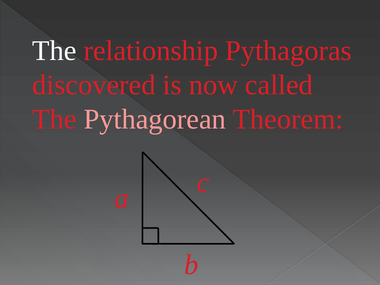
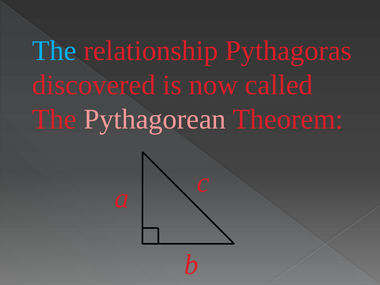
The at (54, 51) colour: white -> light blue
